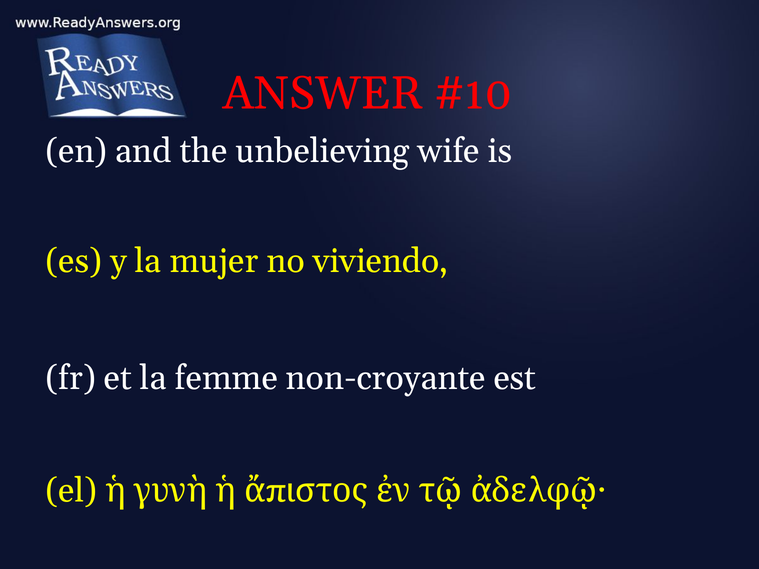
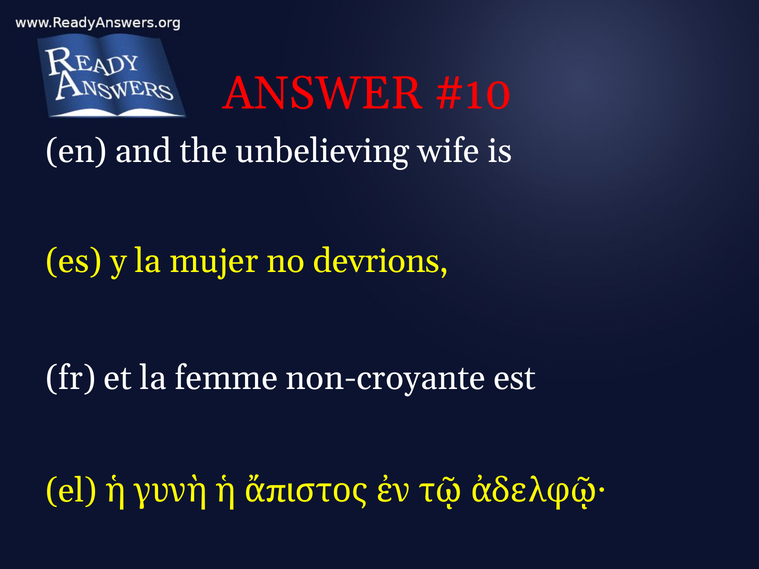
viviendo: viviendo -> devrions
